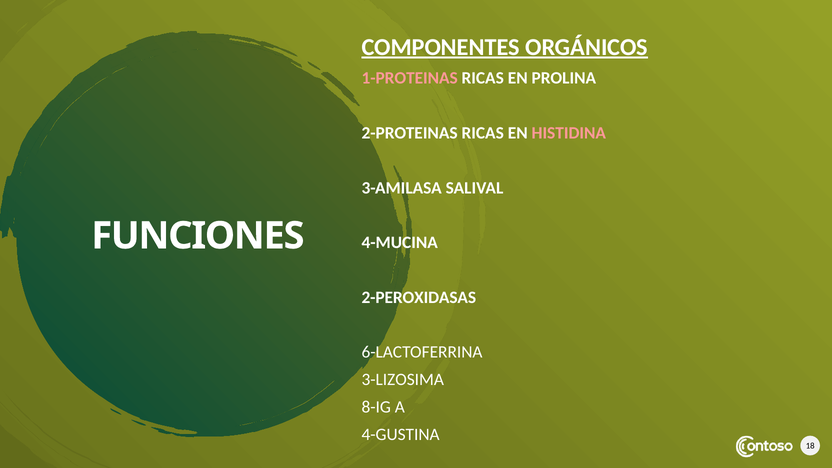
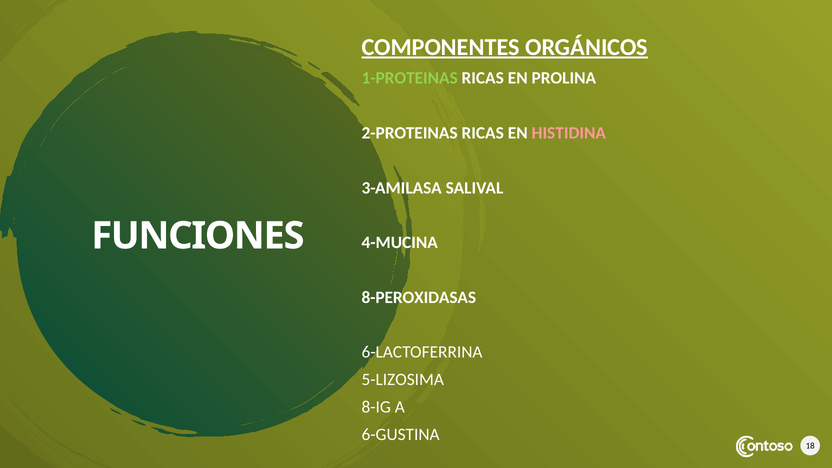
1-PROTEINAS colour: pink -> light green
2-PEROXIDASAS: 2-PEROXIDASAS -> 8-PEROXIDASAS
3-LIZOSIMA: 3-LIZOSIMA -> 5-LIZOSIMA
4-GUSTINA: 4-GUSTINA -> 6-GUSTINA
